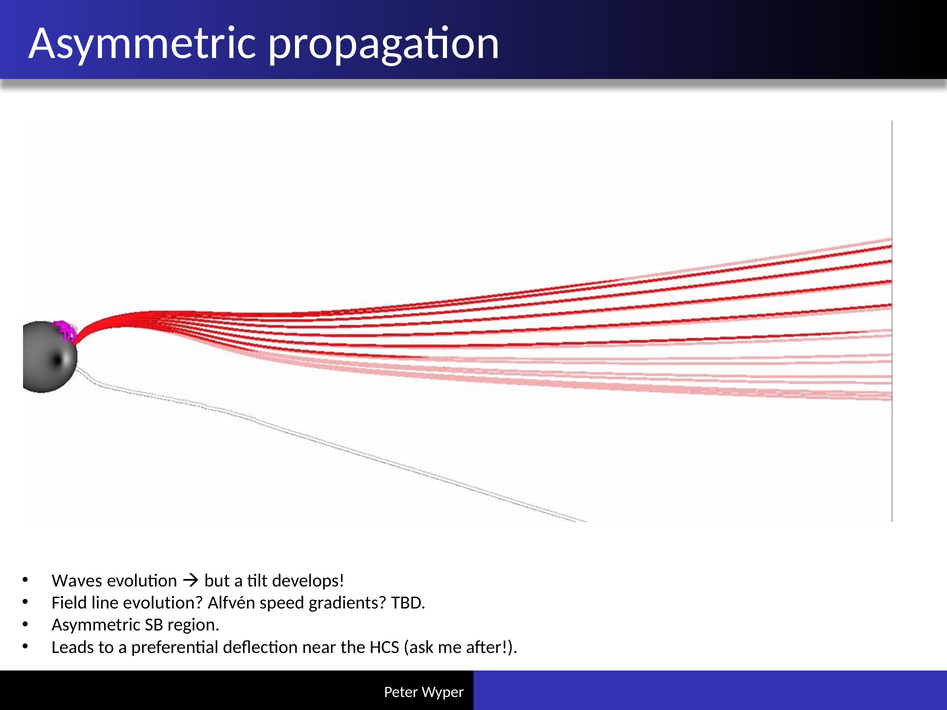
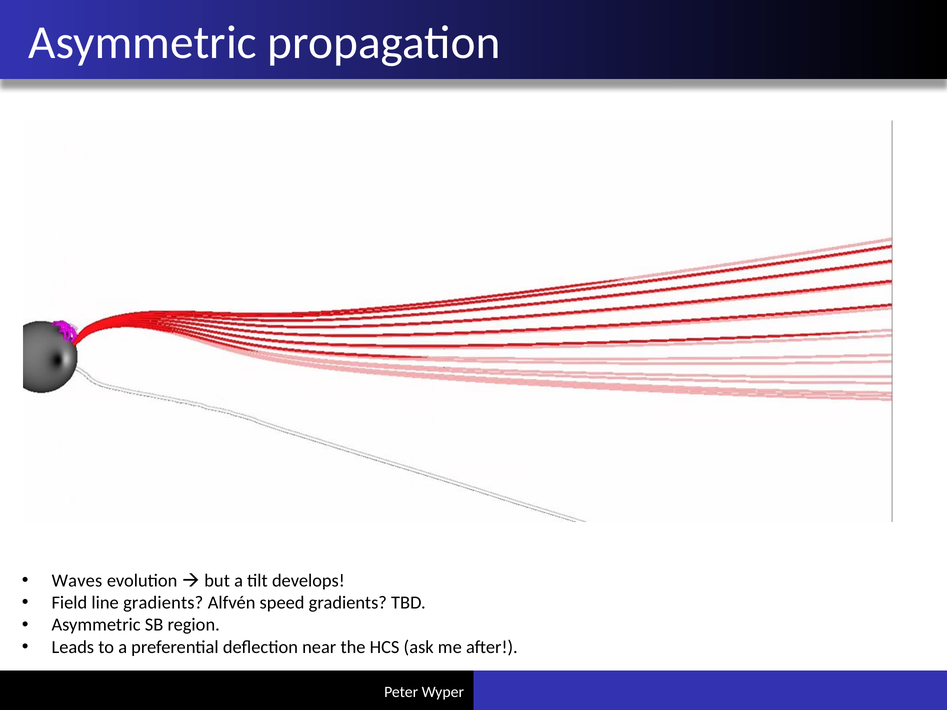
line evolution: evolution -> gradients
